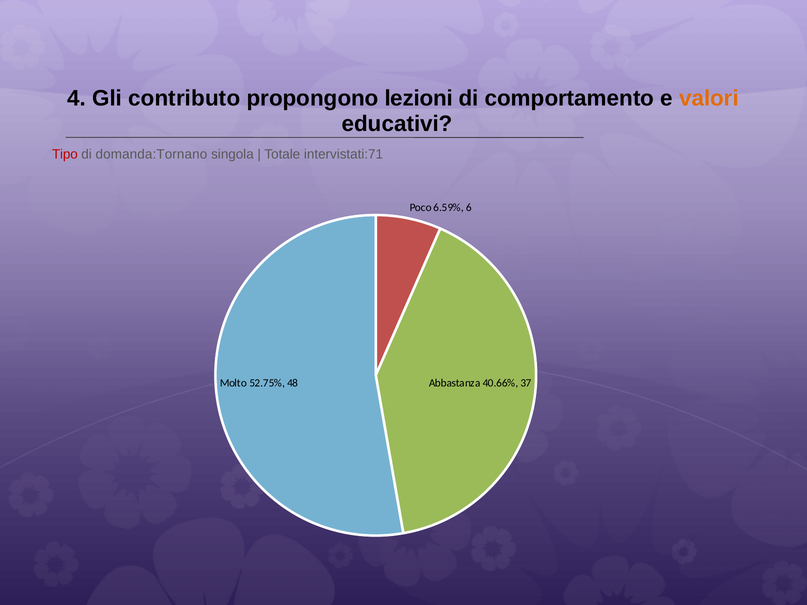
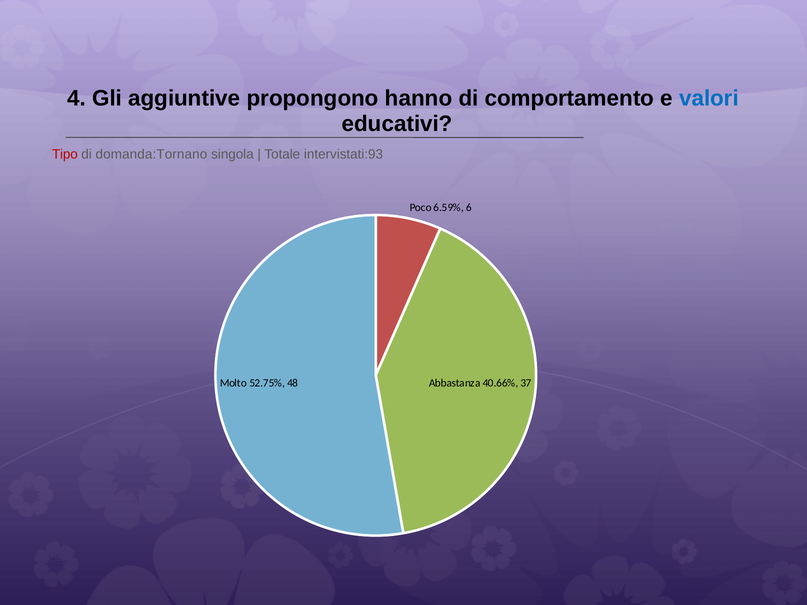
contributo: contributo -> aggiuntive
lezioni: lezioni -> hanno
valori colour: orange -> blue
intervistati:71: intervistati:71 -> intervistati:93
